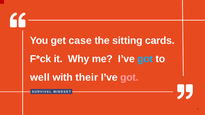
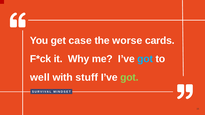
sitting: sitting -> worse
their: their -> stuff
got at (129, 78) colour: pink -> light green
